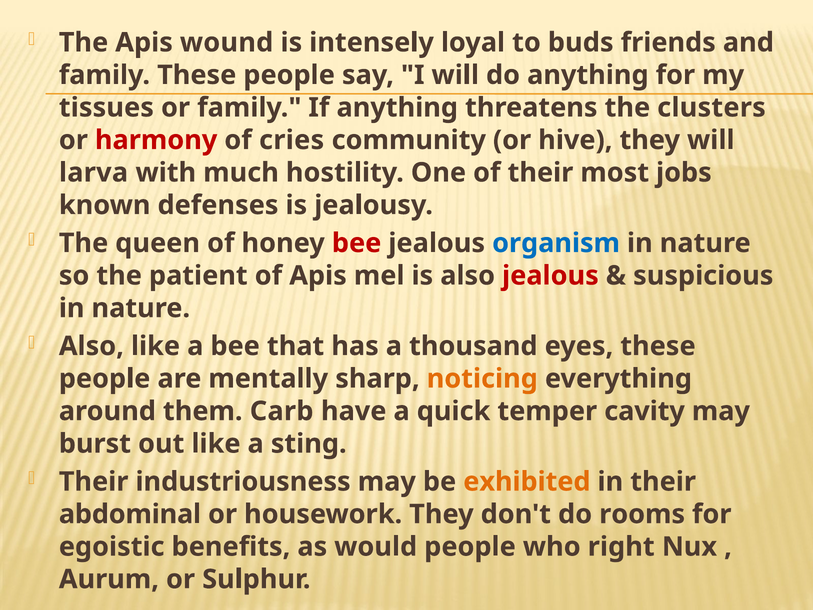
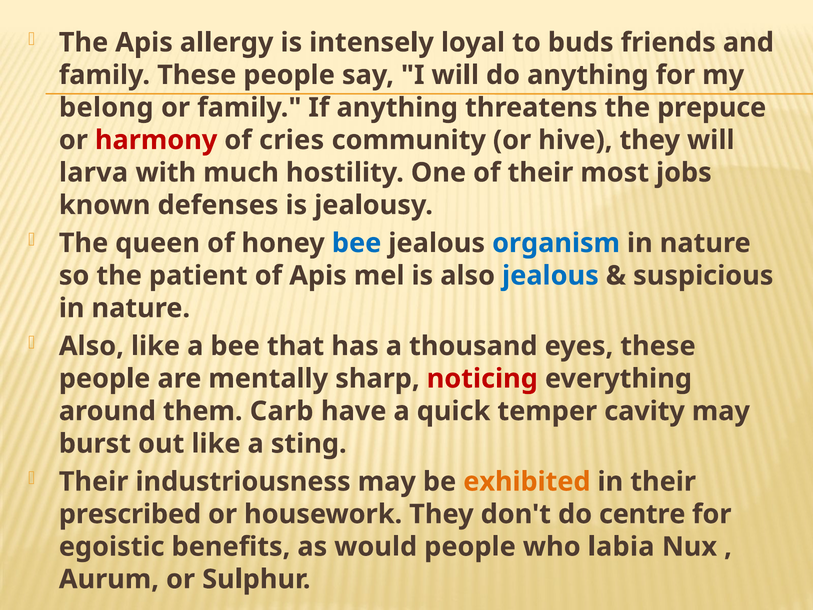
wound: wound -> allergy
tissues: tissues -> belong
clusters: clusters -> prepuce
bee at (357, 243) colour: red -> blue
jealous at (550, 276) colour: red -> blue
noticing colour: orange -> red
abdominal: abdominal -> prescribed
rooms: rooms -> centre
right: right -> labia
